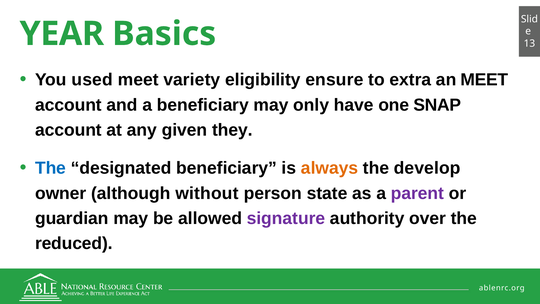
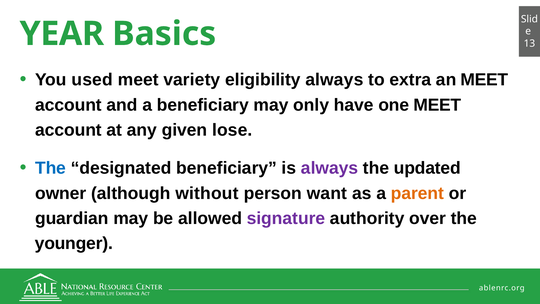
eligibility ensure: ensure -> always
one SNAP: SNAP -> MEET
they: they -> lose
always at (330, 168) colour: orange -> purple
develop: develop -> updated
state: state -> want
parent colour: purple -> orange
reduced: reduced -> younger
